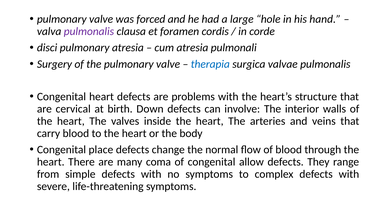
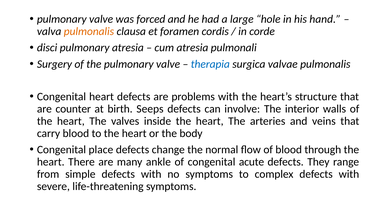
pulmonalis at (89, 31) colour: purple -> orange
cervical: cervical -> counter
Down: Down -> Seeps
coma: coma -> ankle
allow: allow -> acute
